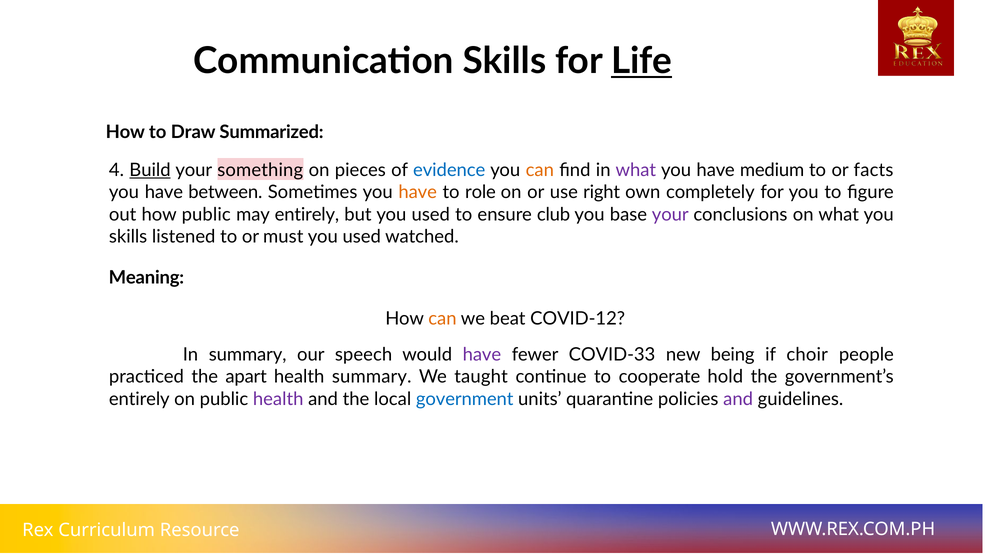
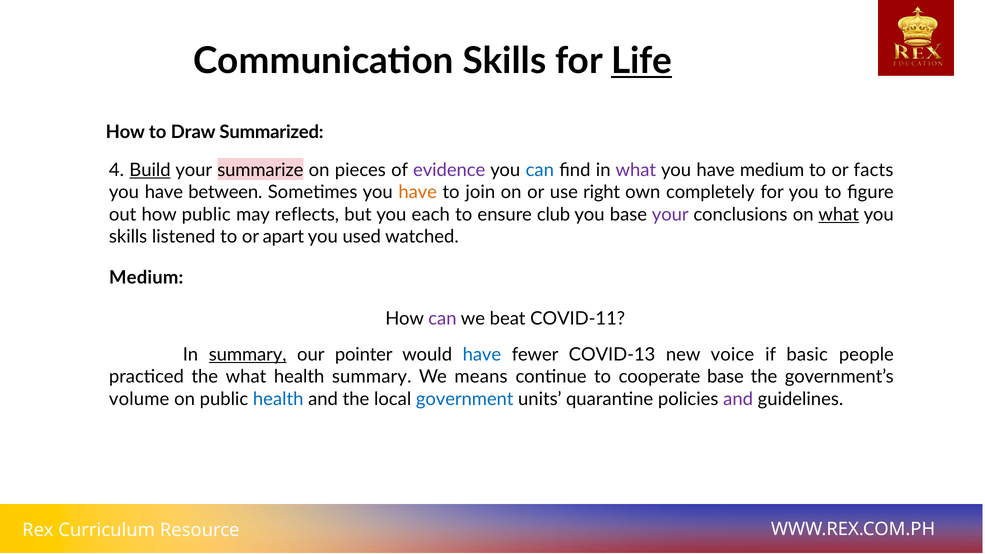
something: something -> summarize
evidence colour: blue -> purple
can at (540, 170) colour: orange -> blue
role: role -> join
may entirely: entirely -> reflects
but you used: used -> each
what at (839, 214) underline: none -> present
must: must -> apart
Meaning at (146, 278): Meaning -> Medium
can at (442, 319) colour: orange -> purple
COVID-12: COVID-12 -> COVID-11
summary at (248, 355) underline: none -> present
speech: speech -> pointer
have at (482, 355) colour: purple -> blue
COVID-33: COVID-33 -> COVID-13
being: being -> voice
choir: choir -> basic
the apart: apart -> what
taught: taught -> means
cooperate hold: hold -> base
entirely at (139, 399): entirely -> volume
health at (278, 399) colour: purple -> blue
